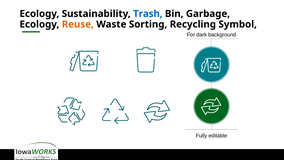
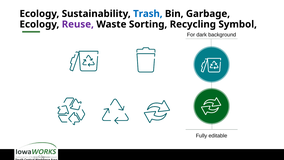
Reuse colour: orange -> purple
